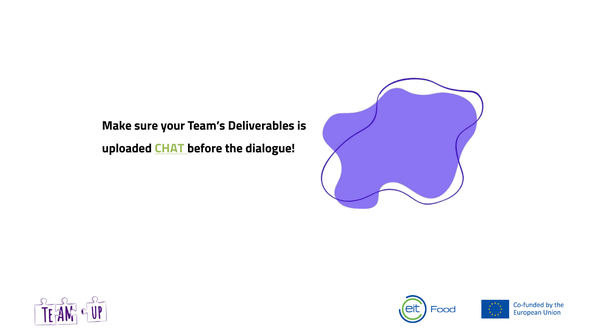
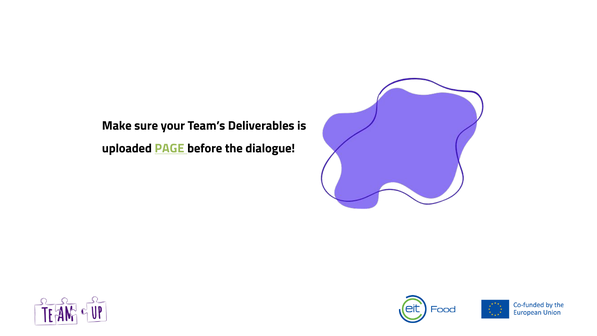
CHAT: CHAT -> PAGE
